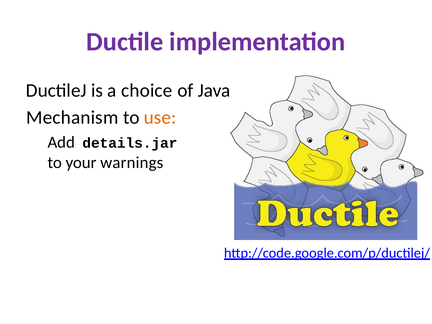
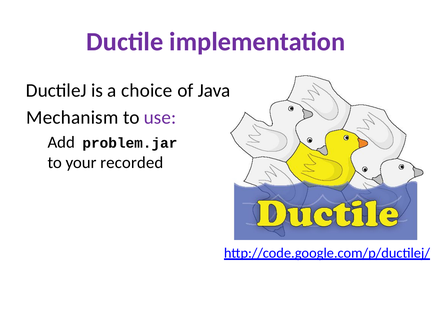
use colour: orange -> purple
details.jar: details.jar -> problem.jar
warnings: warnings -> recorded
